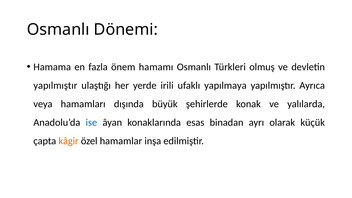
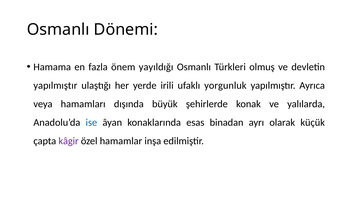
hamamı: hamamı -> yayıldığı
yapılmaya: yapılmaya -> yorgunluk
kâgir colour: orange -> purple
